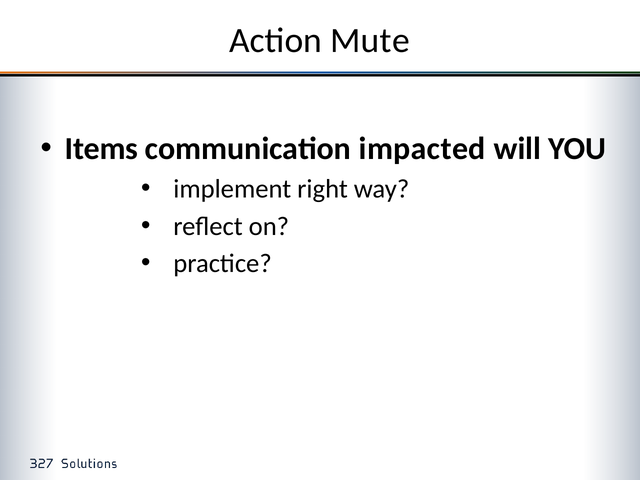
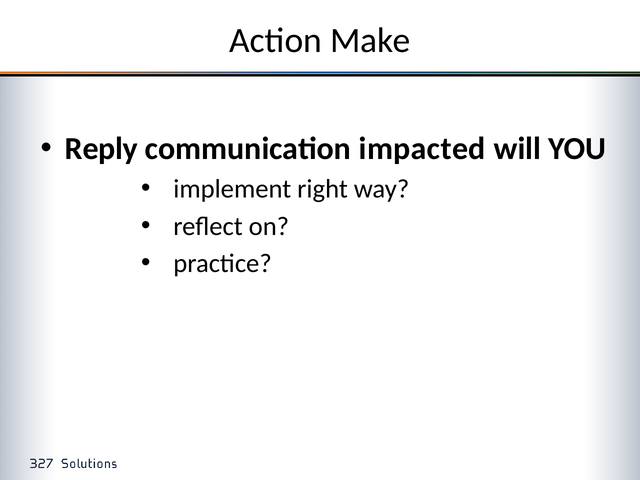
Mute: Mute -> Make
Items: Items -> Reply
